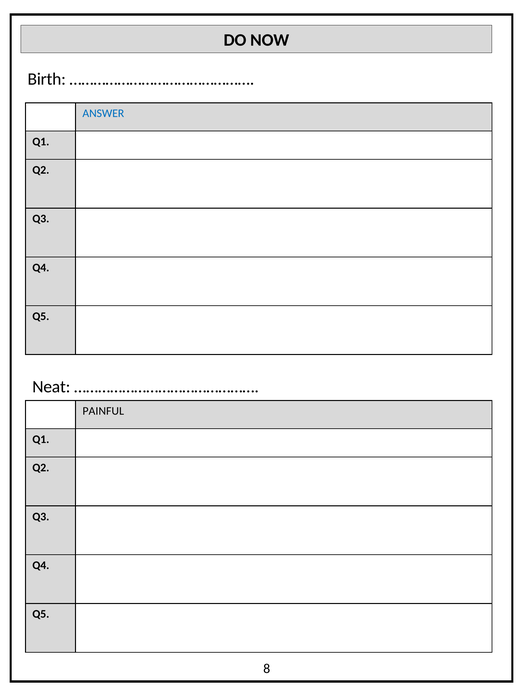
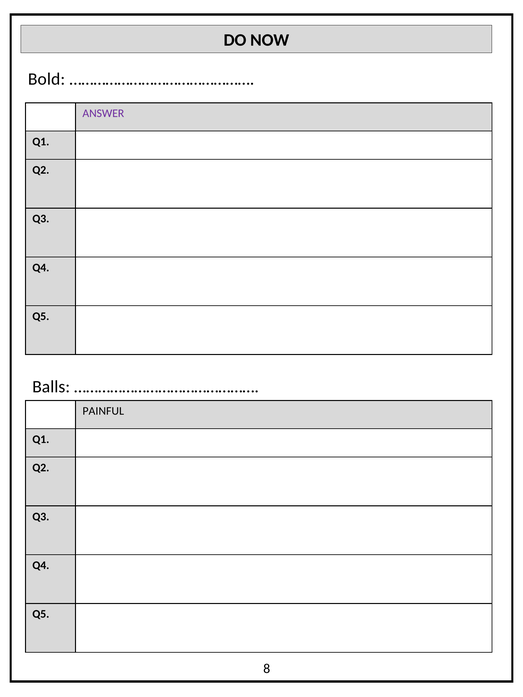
Birth: Birth -> Bold
ANSWER colour: blue -> purple
Neat: Neat -> Balls
